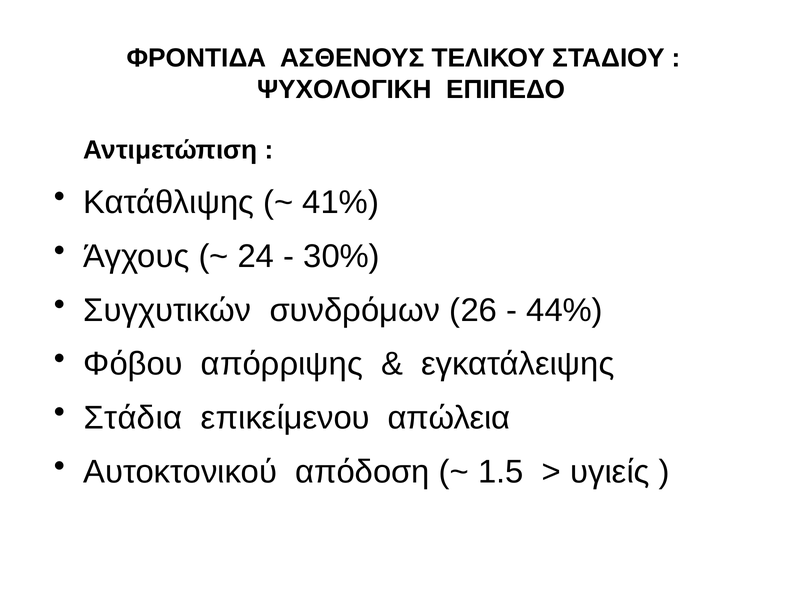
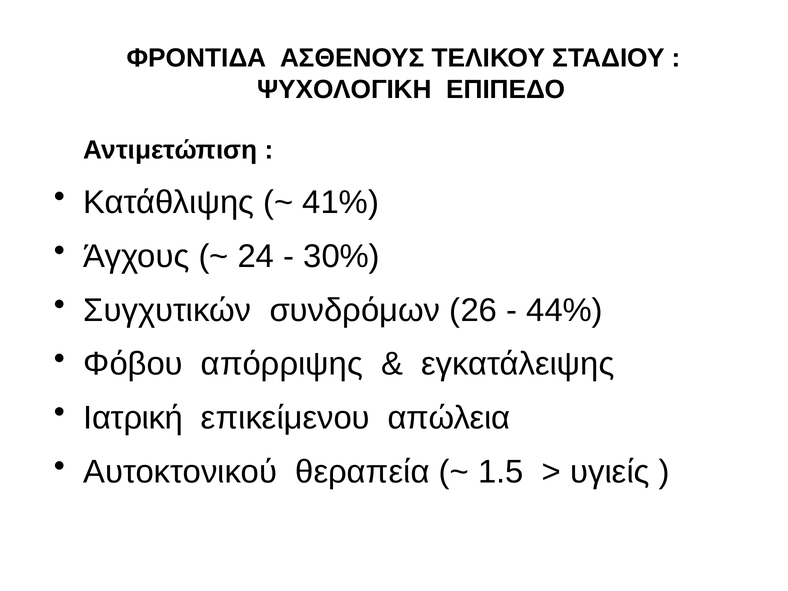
Στάδια: Στάδια -> Ιατρική
απόδοση: απόδοση -> θεραπεία
